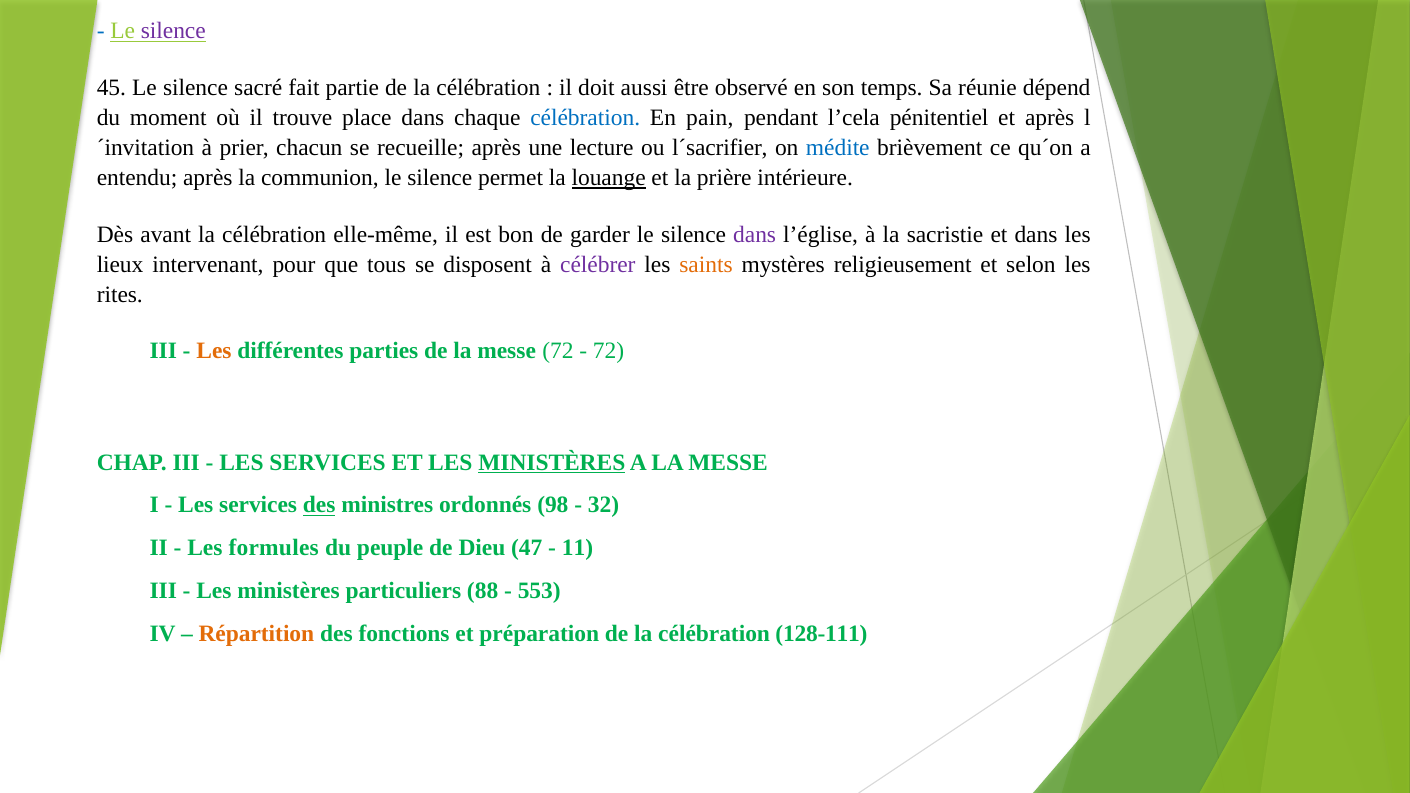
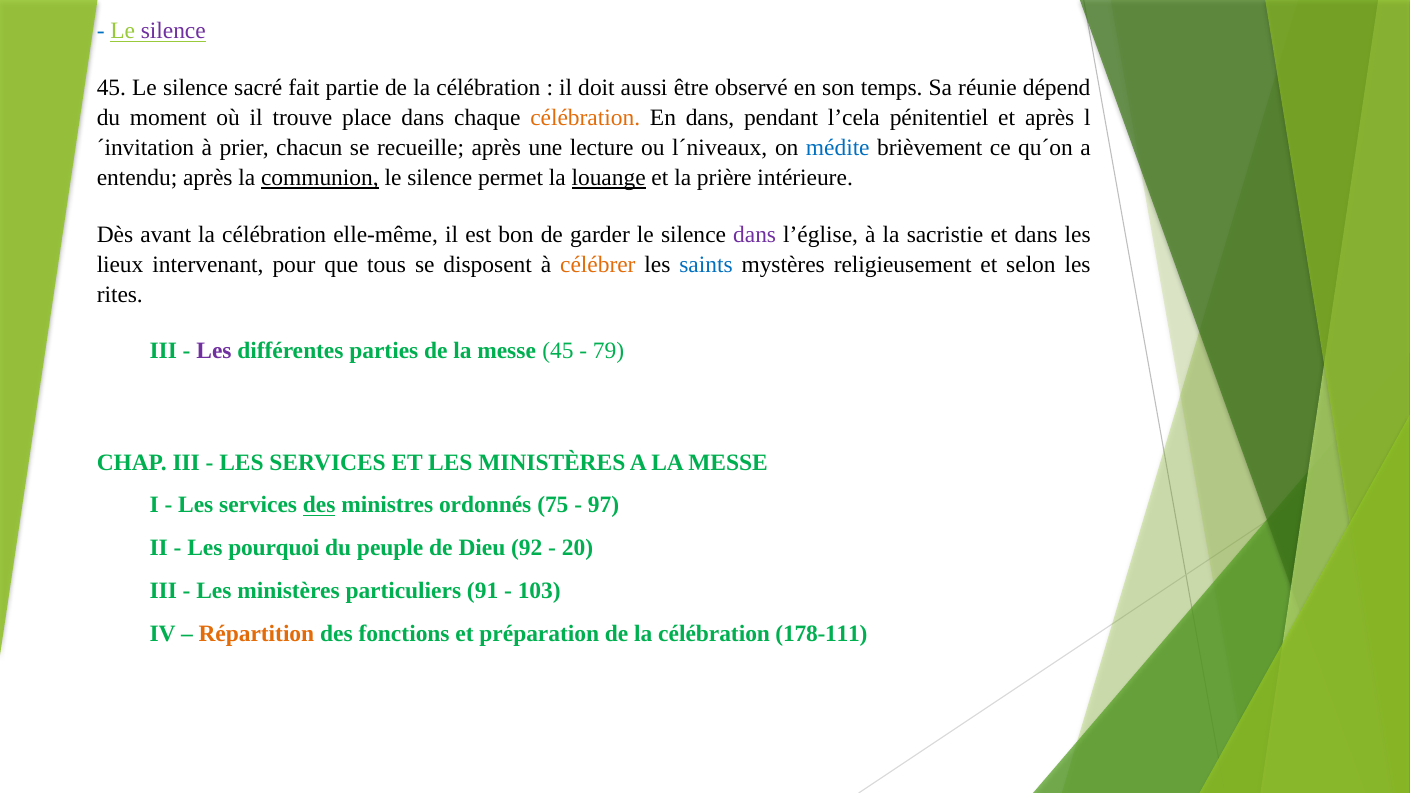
célébration at (585, 118) colour: blue -> orange
En pain: pain -> dans
l´sacrifier: l´sacrifier -> l´niveaux
communion underline: none -> present
célébrer colour: purple -> orange
saints colour: orange -> blue
Les at (214, 351) colour: orange -> purple
messe 72: 72 -> 45
72 at (609, 351): 72 -> 79
MINISTÈRES at (552, 462) underline: present -> none
98: 98 -> 75
32: 32 -> 97
formules: formules -> pourquoi
47: 47 -> 92
11: 11 -> 20
88: 88 -> 91
553: 553 -> 103
128-111: 128-111 -> 178-111
